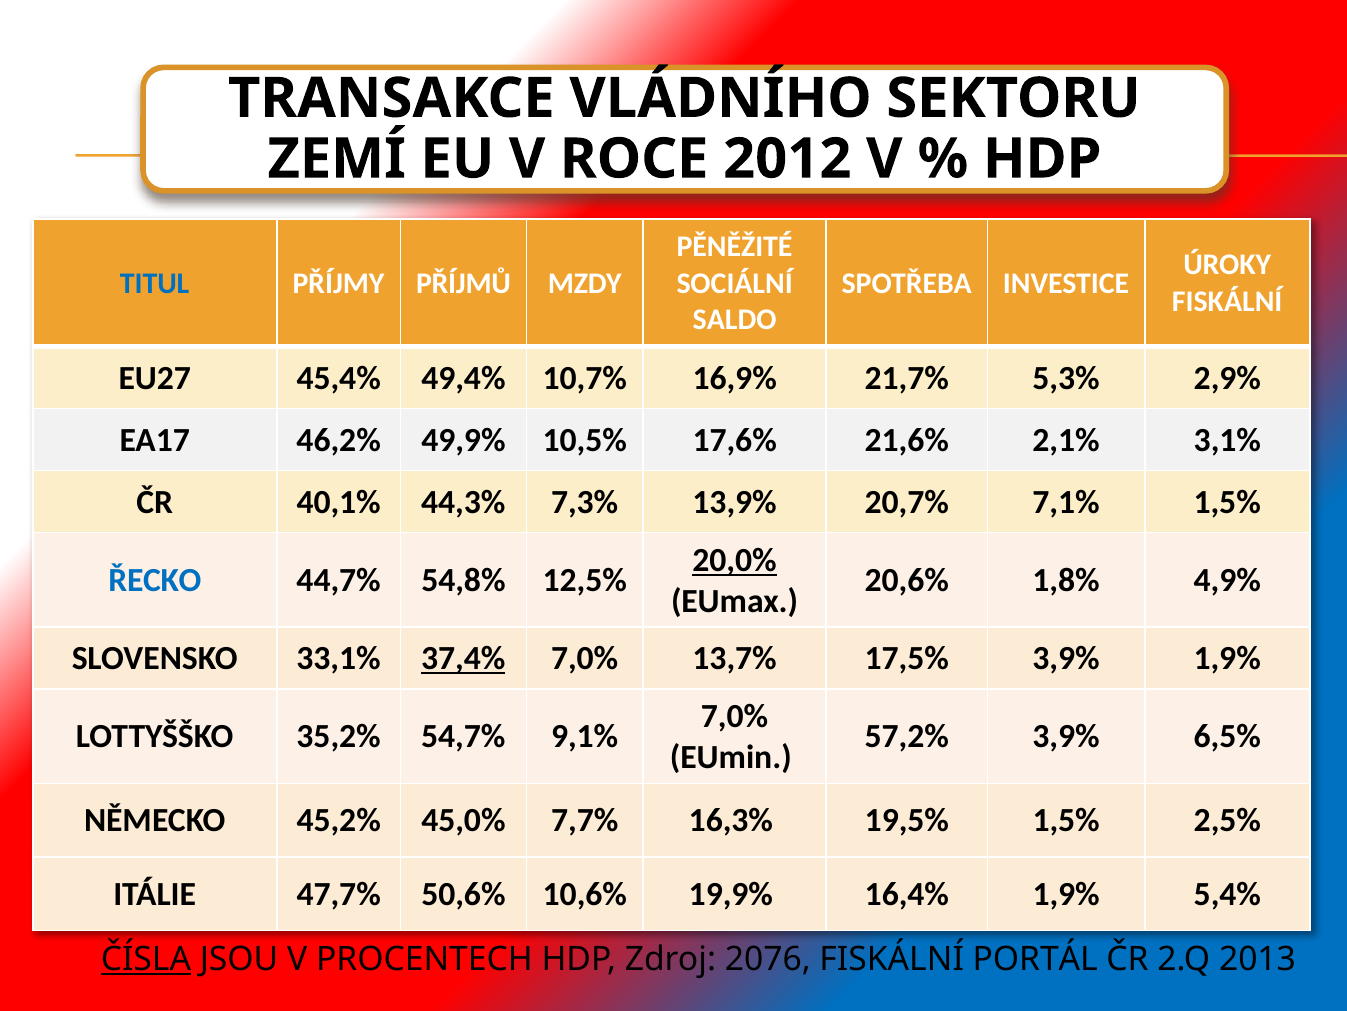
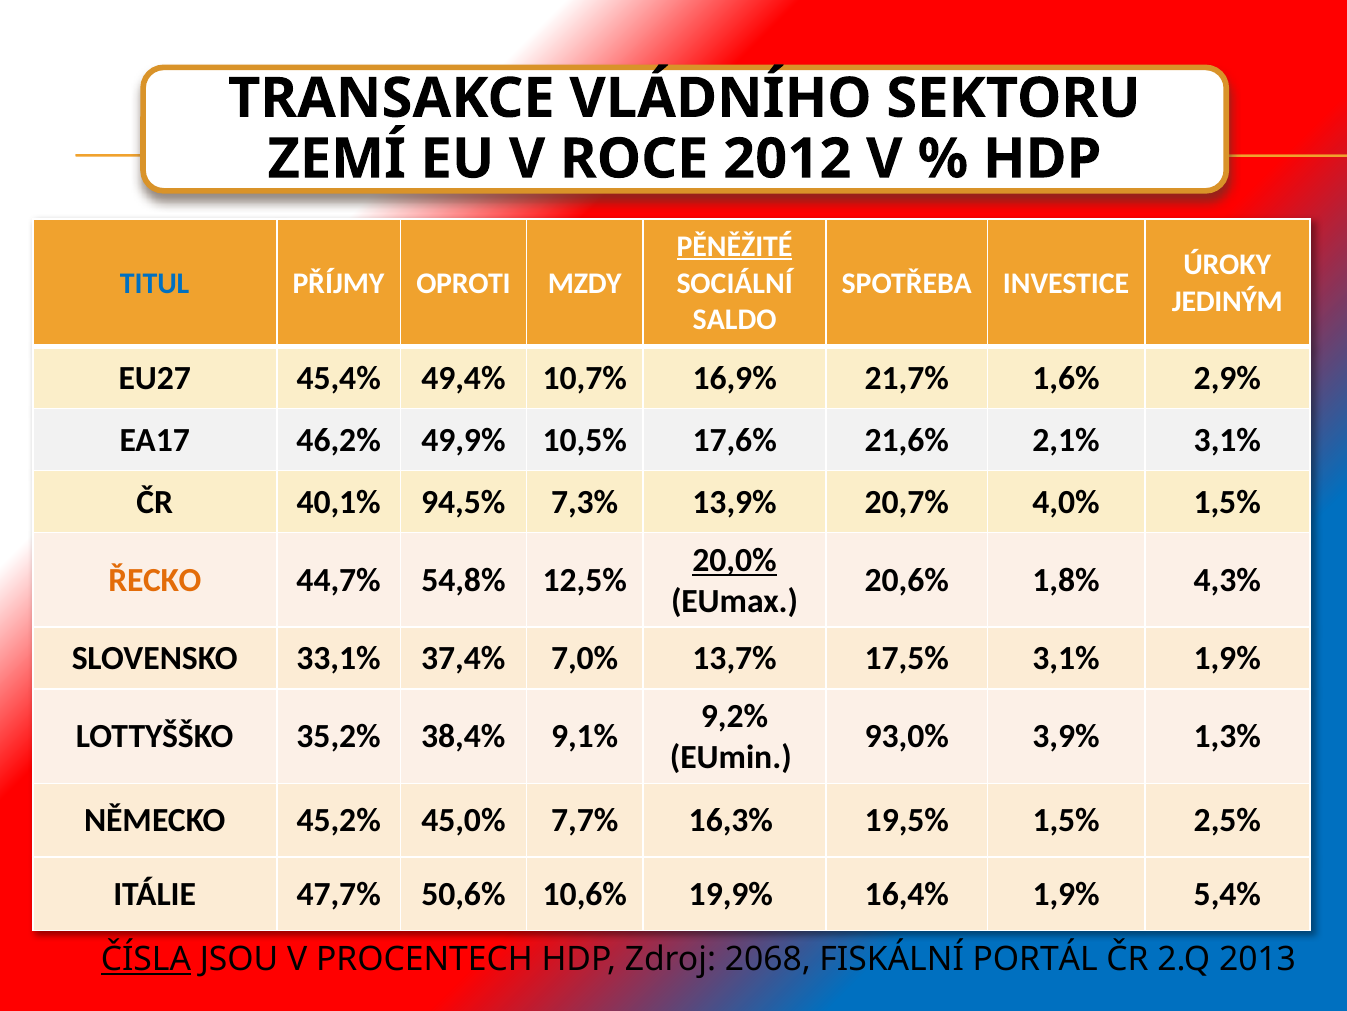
PĚNĚŽITÉ underline: none -> present
PŘÍJMŮ: PŘÍJMŮ -> OPROTI
FISKÁLNÍ at (1227, 301): FISKÁLNÍ -> JEDINÝM
5,3%: 5,3% -> 1,6%
44,3%: 44,3% -> 94,5%
7,1%: 7,1% -> 4,0%
ŘECKO colour: blue -> orange
4,9%: 4,9% -> 4,3%
37,4% underline: present -> none
17,5% 3,9%: 3,9% -> 3,1%
7,0% at (735, 716): 7,0% -> 9,2%
54,7%: 54,7% -> 38,4%
57,2%: 57,2% -> 93,0%
6,5%: 6,5% -> 1,3%
2076: 2076 -> 2068
